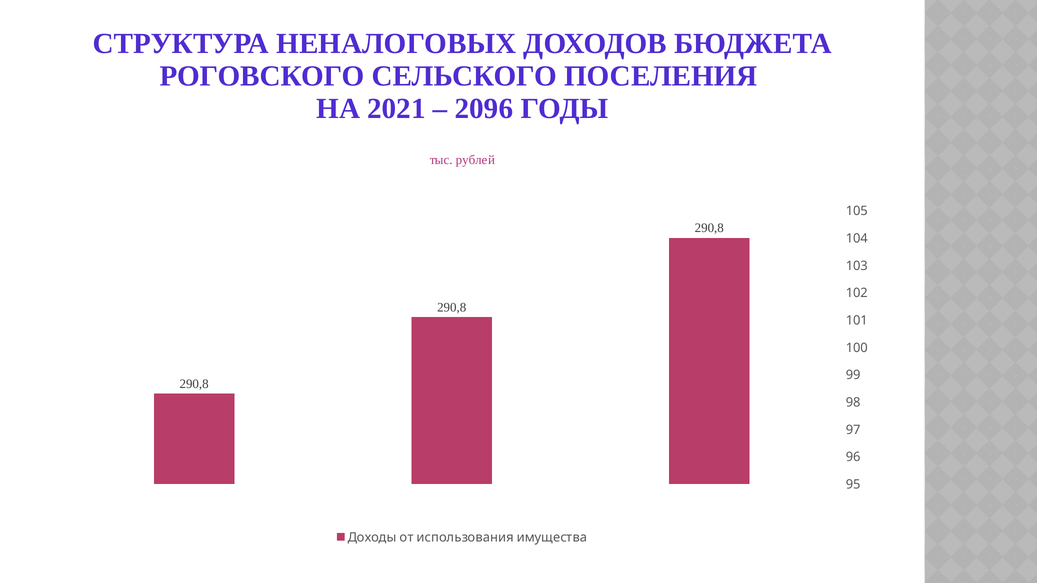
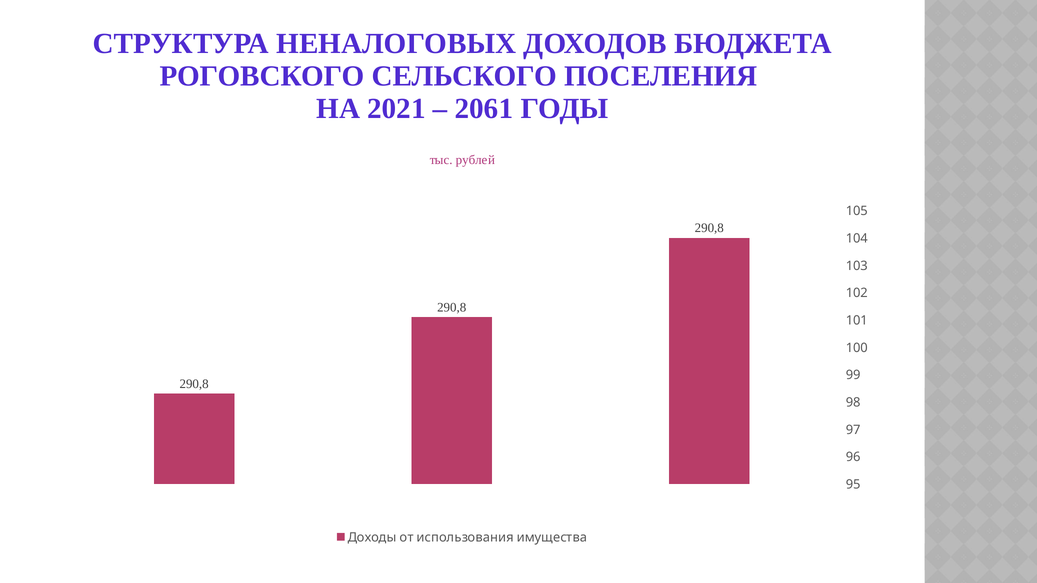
2096: 2096 -> 2061
